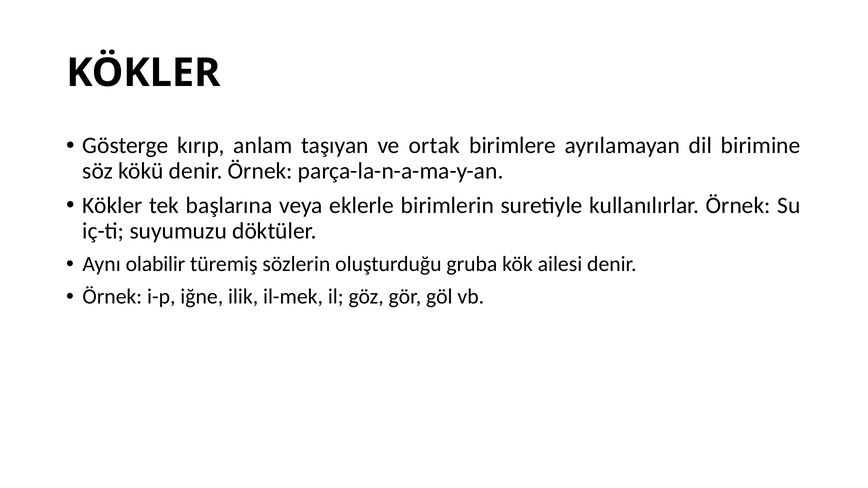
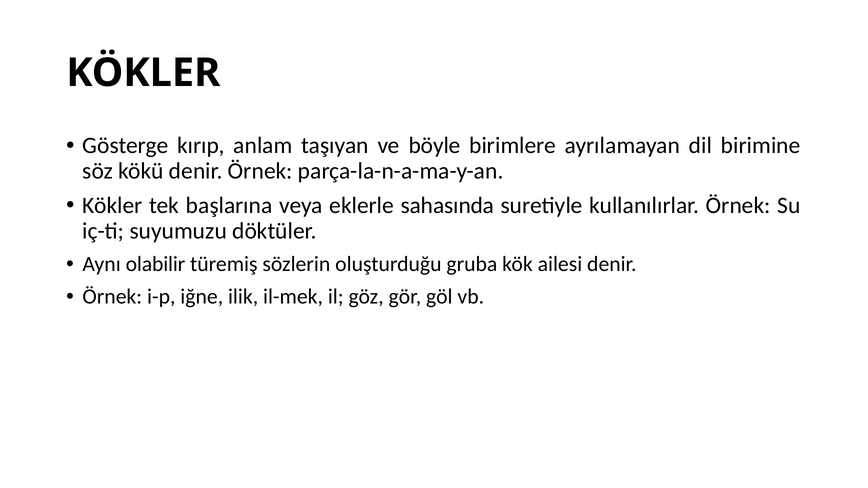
ortak: ortak -> böyle
birimlerin: birimlerin -> sahasında
